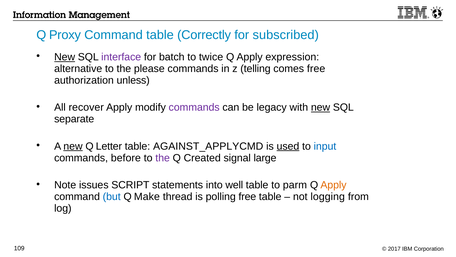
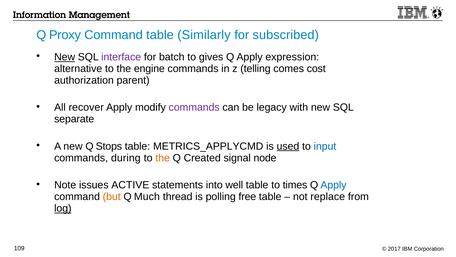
Correctly: Correctly -> Similarly
twice: twice -> gives
please: please -> engine
comes free: free -> cost
unless: unless -> parent
new at (321, 107) underline: present -> none
new at (73, 146) underline: present -> none
Letter: Letter -> Stops
AGAINST_APPLYCMD: AGAINST_APPLYCMD -> METRICS_APPLYCMD
before: before -> during
the at (163, 158) colour: purple -> orange
large: large -> node
SCRIPT: SCRIPT -> ACTIVE
parm: parm -> times
Apply at (333, 185) colour: orange -> blue
but colour: blue -> orange
Make: Make -> Much
logging: logging -> replace
log underline: none -> present
